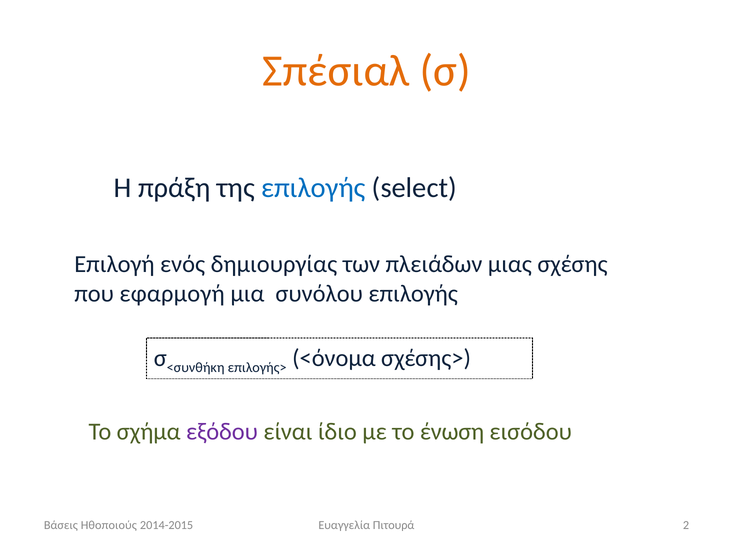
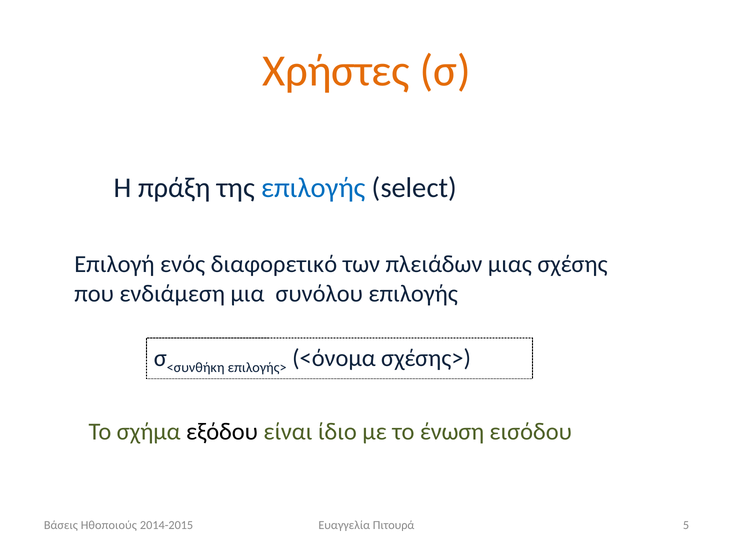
Σπέσιαλ: Σπέσιαλ -> Χρήστες
δημιουργίας: δημιουργίας -> διαφορετικό
εφαρμογή: εφαρμογή -> ενδιάμεση
εξόδου colour: purple -> black
2: 2 -> 5
